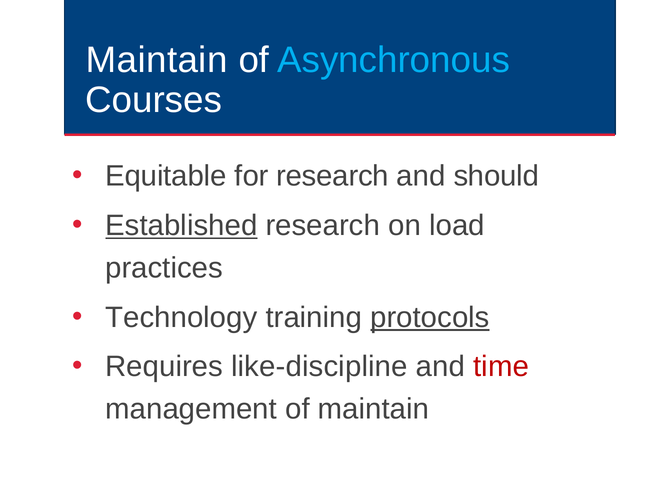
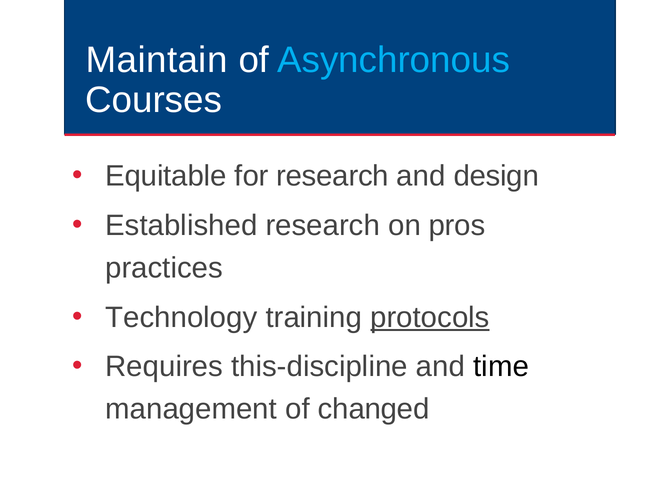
should: should -> design
Established underline: present -> none
load: load -> pros
like-discipline: like-discipline -> this-discipline
time colour: red -> black
of maintain: maintain -> changed
